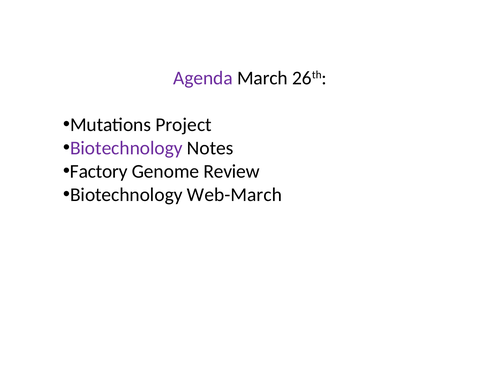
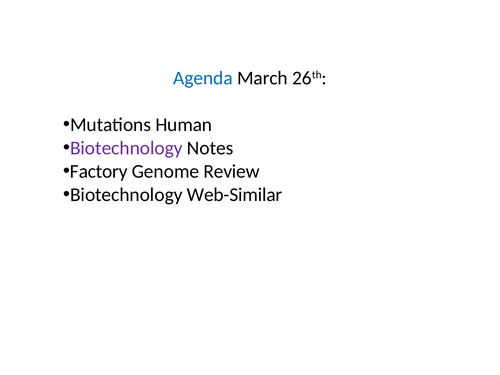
Agenda colour: purple -> blue
Project: Project -> Human
Web-March: Web-March -> Web-Similar
